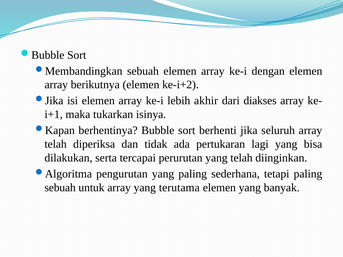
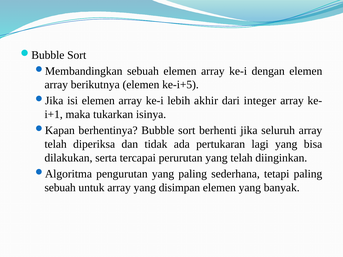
ke-i+2: ke-i+2 -> ke-i+5
diakses: diakses -> integer
terutama: terutama -> disimpan
